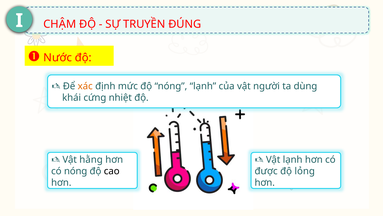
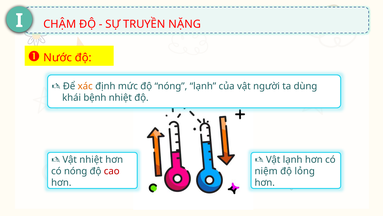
ĐÚNG: ĐÚNG -> NẶNG
cứng: cứng -> bệnh
Vật hằng: hằng -> nhiệt
cao colour: black -> red
được: được -> niệm
